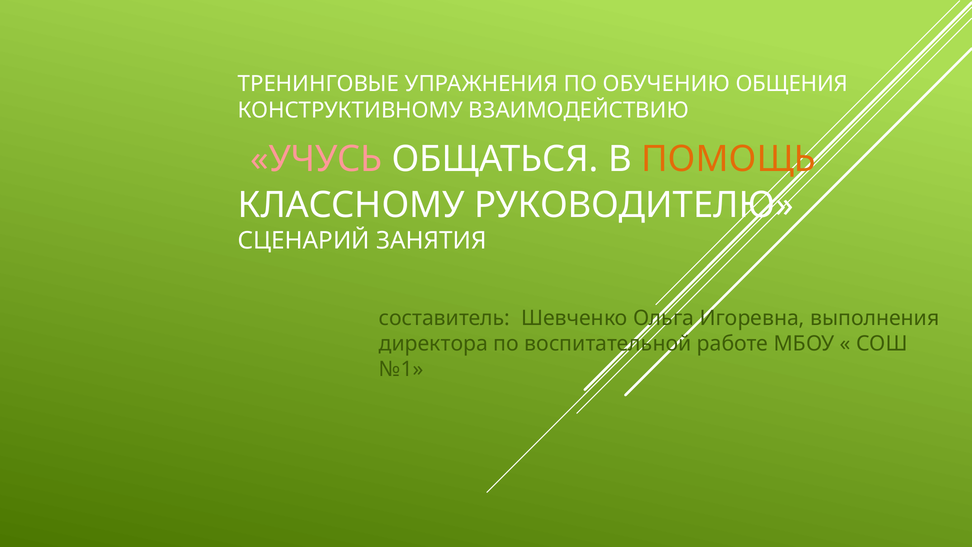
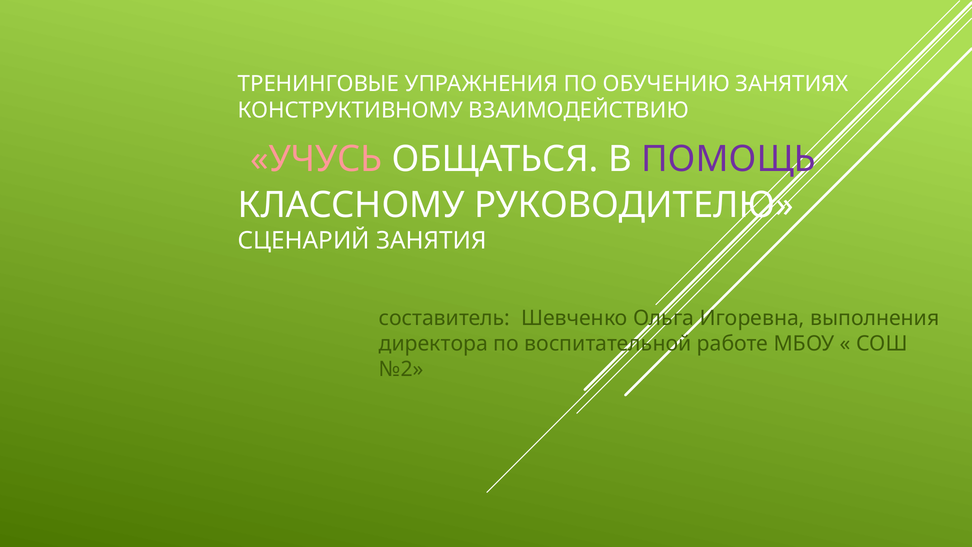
ОБЩЕНИЯ: ОБЩЕНИЯ -> ЗАНЯТИЯХ
ПОМОЩЬ colour: orange -> purple
№1: №1 -> №2
